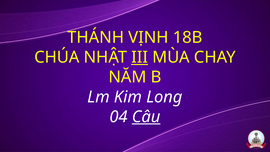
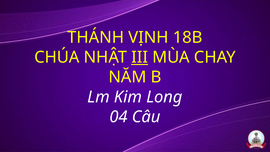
Câu underline: present -> none
